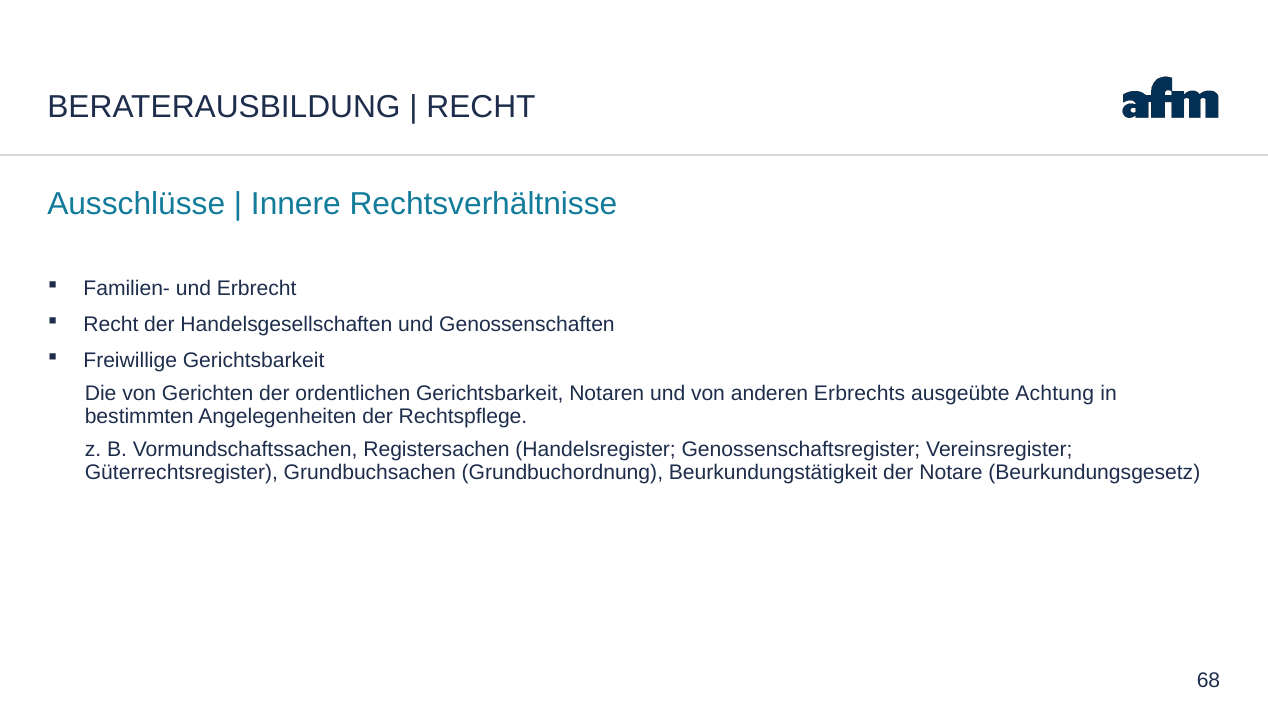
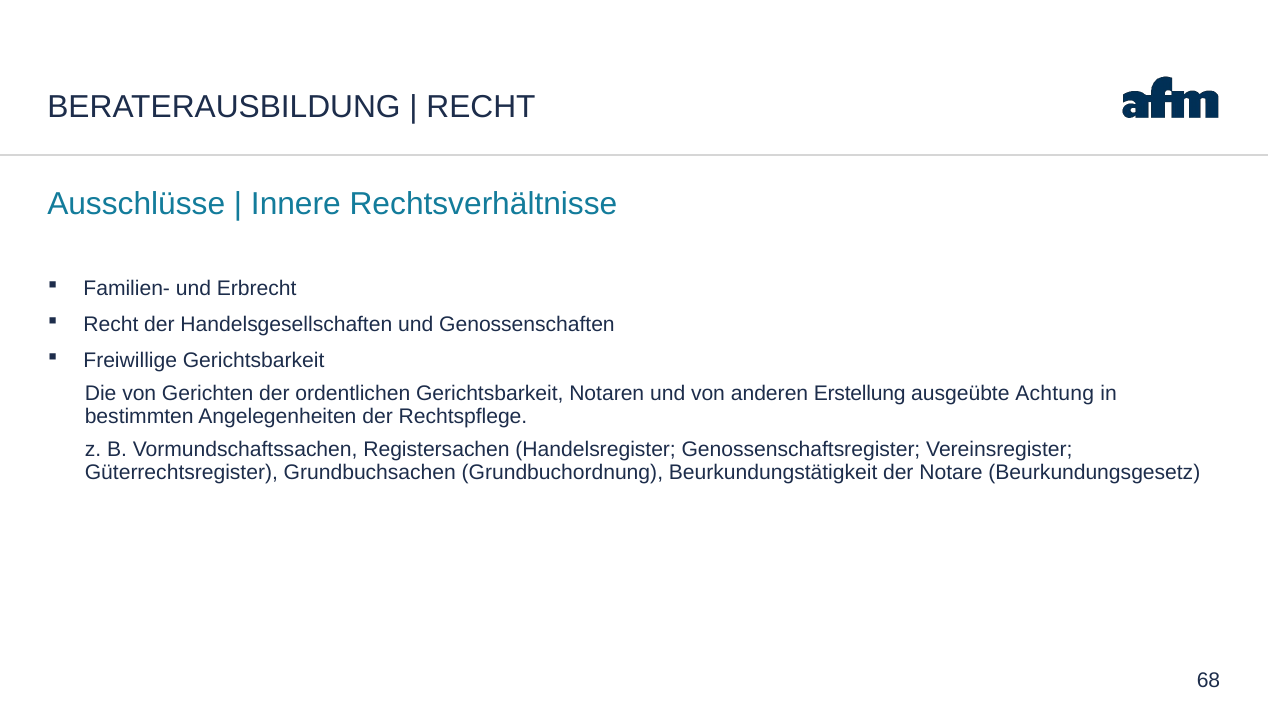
Erbrechts: Erbrechts -> Erstellung
